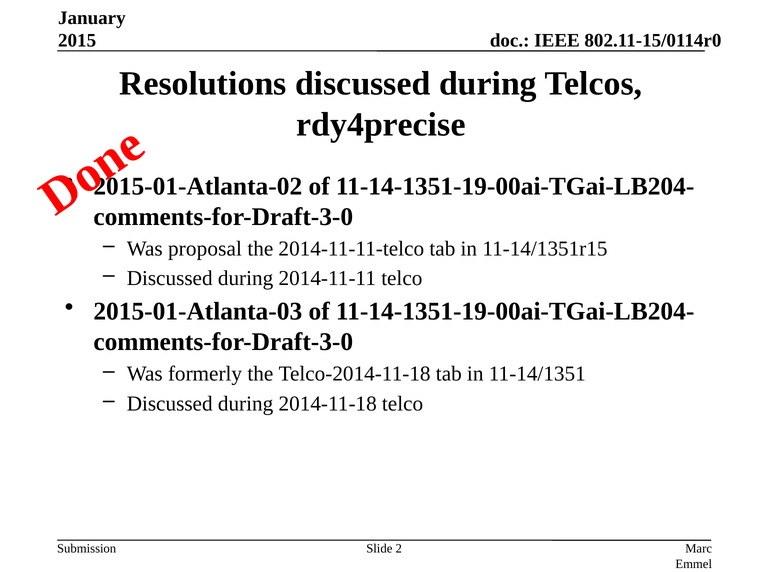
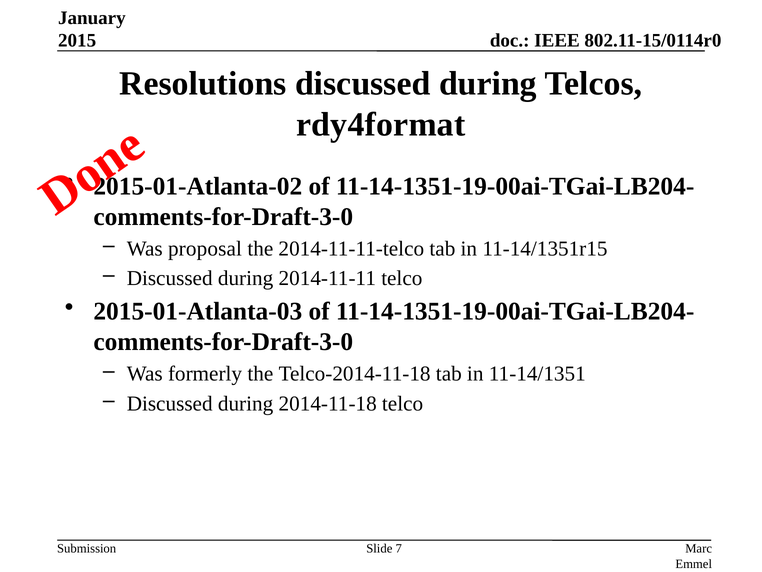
rdy4precise: rdy4precise -> rdy4format
2: 2 -> 7
